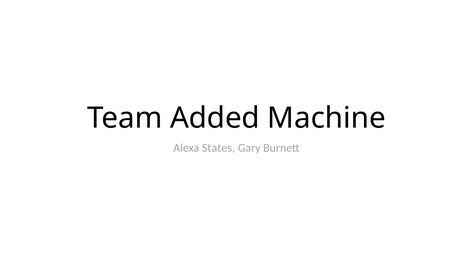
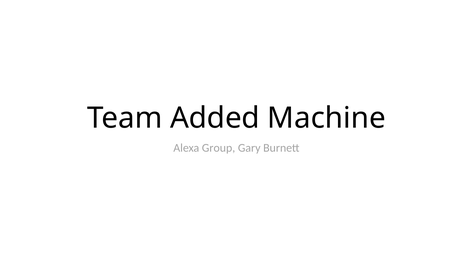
States: States -> Group
